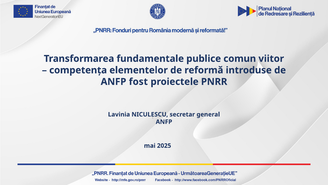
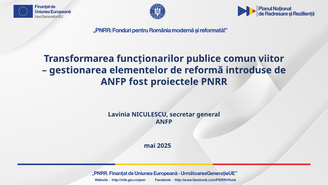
fundamentale: fundamentale -> funcționarilor
competența: competența -> gestionarea
